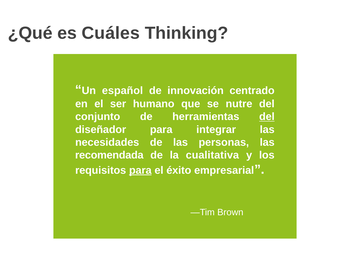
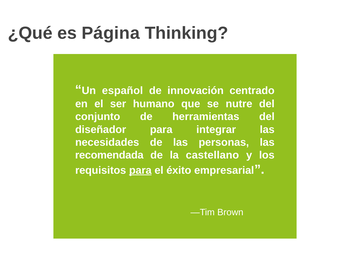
Cuáles: Cuáles -> Página
del at (267, 117) underline: present -> none
cualitativa: cualitativa -> castellano
